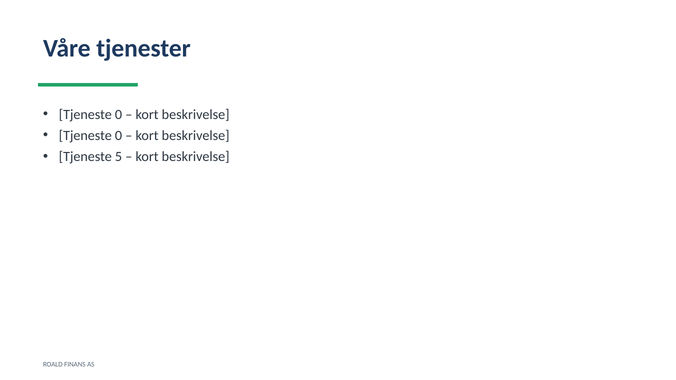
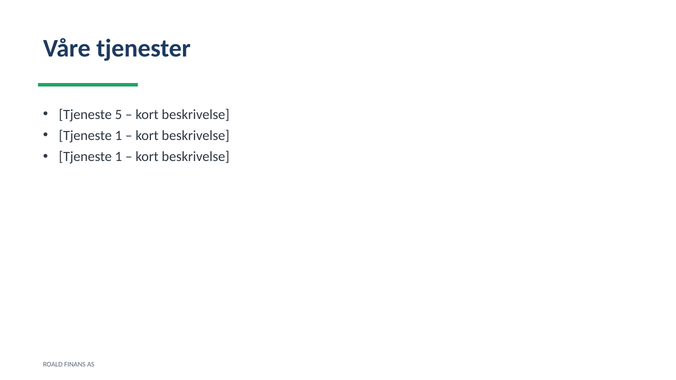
0 at (119, 114): 0 -> 5
0 at (119, 136): 0 -> 1
5 at (119, 157): 5 -> 1
